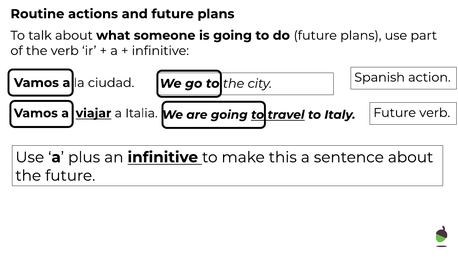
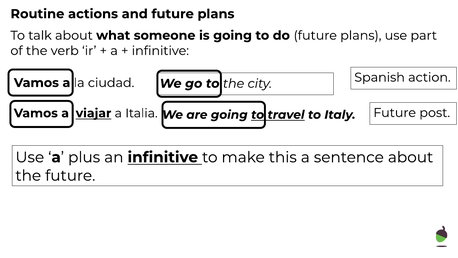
Future verb: verb -> post
